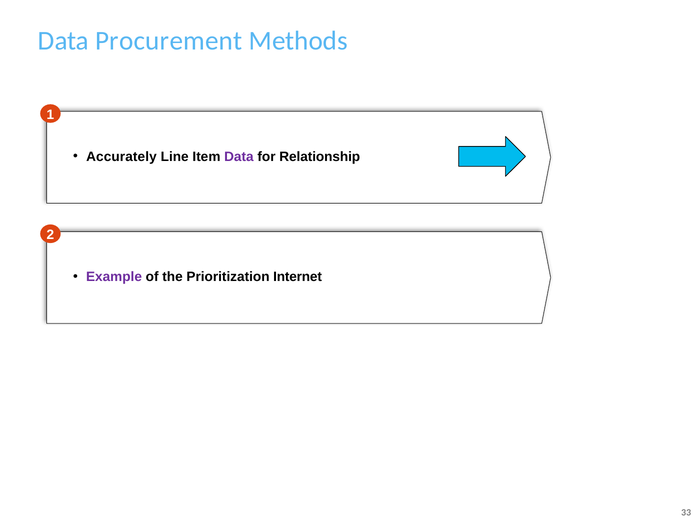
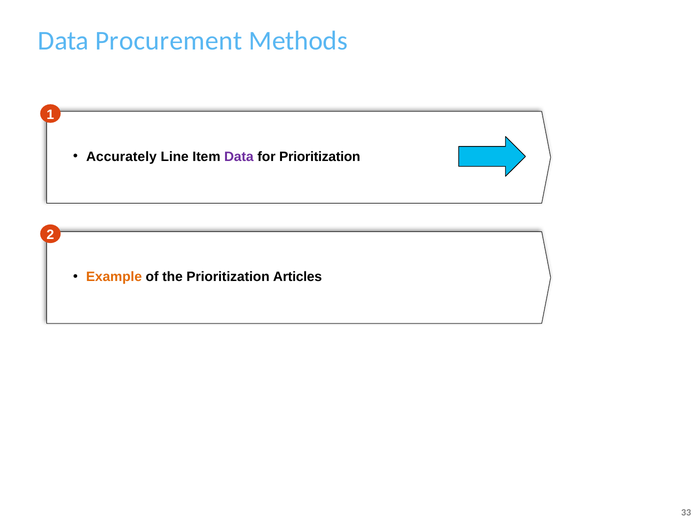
for Relationship: Relationship -> Prioritization
Example colour: purple -> orange
Internet: Internet -> Articles
